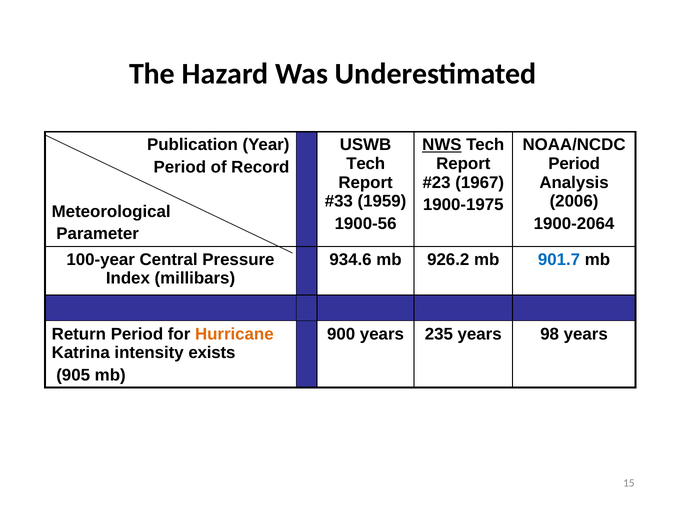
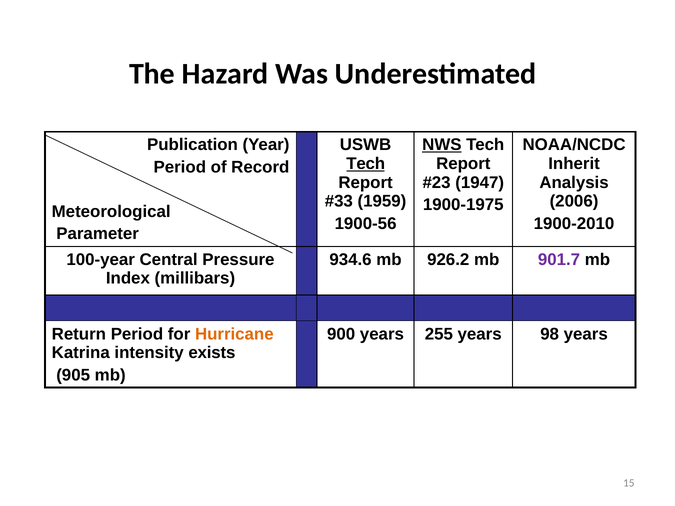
Tech at (366, 164) underline: none -> present
Period at (574, 164): Period -> Inherit
1967: 1967 -> 1947
1900-2064: 1900-2064 -> 1900-2010
901.7 colour: blue -> purple
235: 235 -> 255
